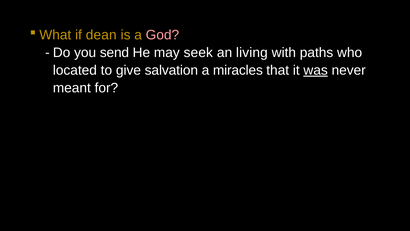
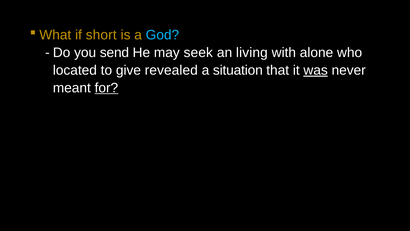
dean: dean -> short
God colour: pink -> light blue
paths: paths -> alone
salvation: salvation -> revealed
miracles: miracles -> situation
for underline: none -> present
